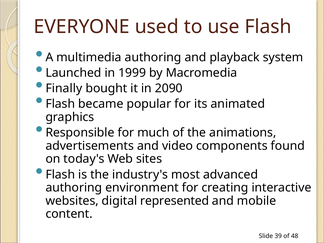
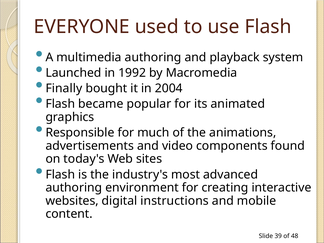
1999: 1999 -> 1992
2090: 2090 -> 2004
represented: represented -> instructions
